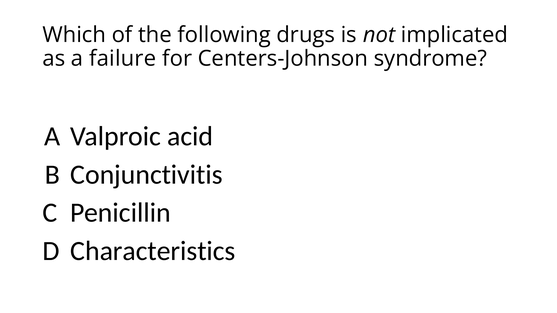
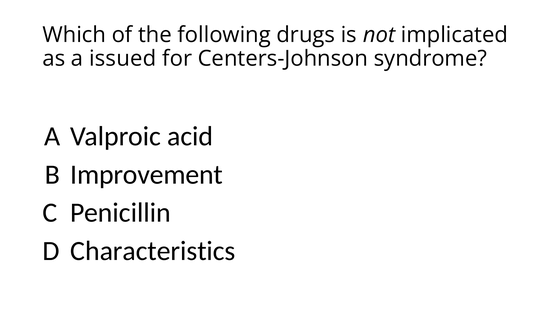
failure: failure -> issued
Conjunctivitis: Conjunctivitis -> Improvement
